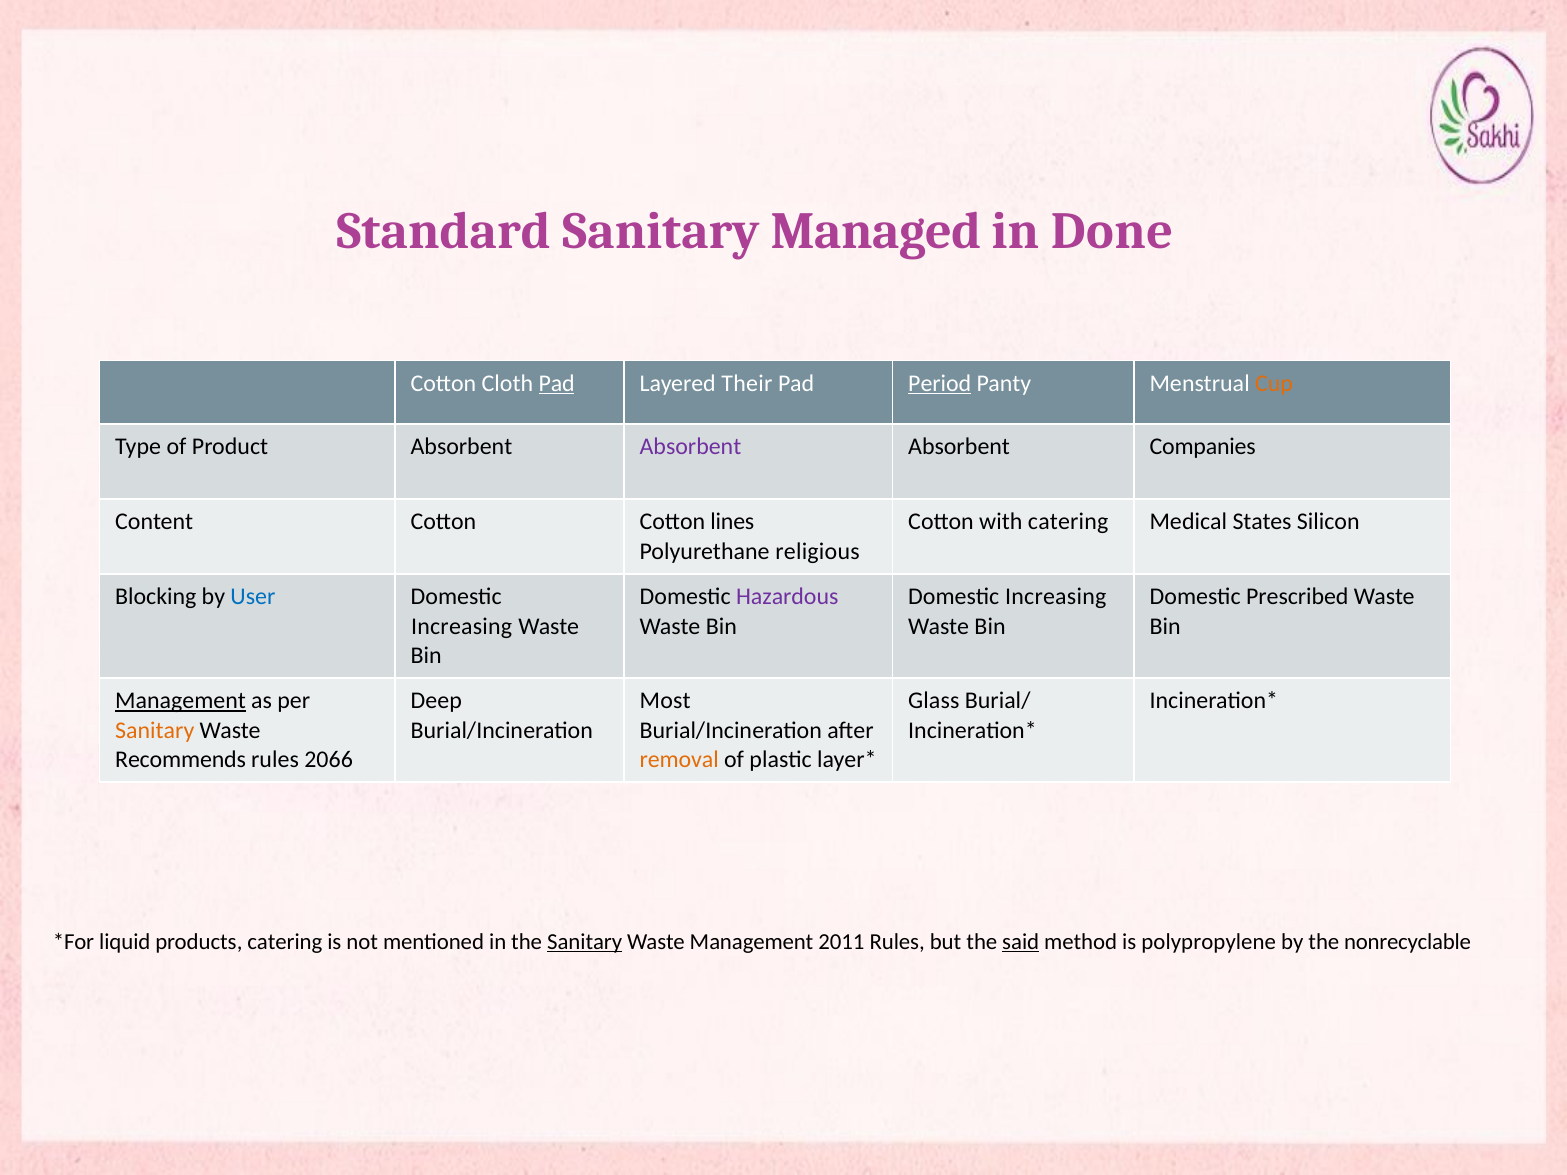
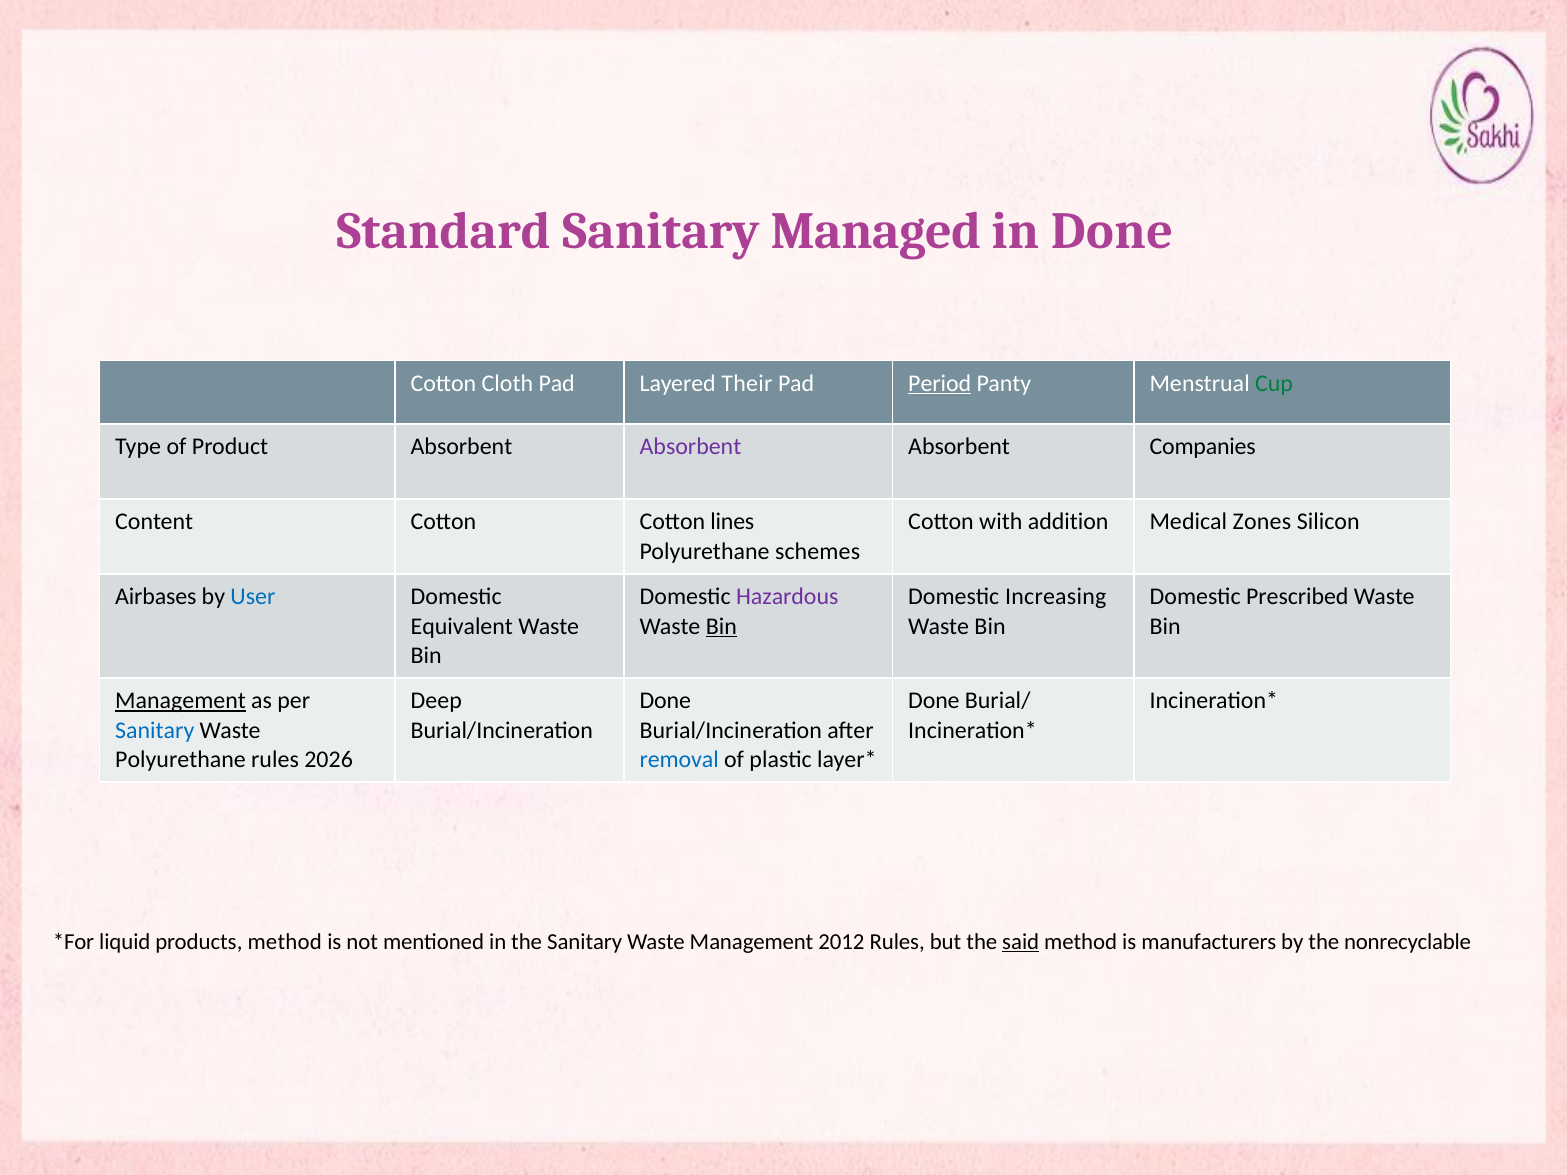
Pad at (557, 383) underline: present -> none
Cup colour: orange -> green
with catering: catering -> addition
States: States -> Zones
religious: religious -> schemes
Blocking: Blocking -> Airbases
Increasing at (462, 626): Increasing -> Equivalent
Bin at (721, 626) underline: none -> present
Most at (665, 701): Most -> Done
Glass at (934, 701): Glass -> Done
Sanitary at (155, 731) colour: orange -> blue
Recommends at (181, 760): Recommends -> Polyurethane
2066: 2066 -> 2026
removal colour: orange -> blue
products catering: catering -> method
Sanitary at (585, 942) underline: present -> none
2011: 2011 -> 2012
polypropylene: polypropylene -> manufacturers
